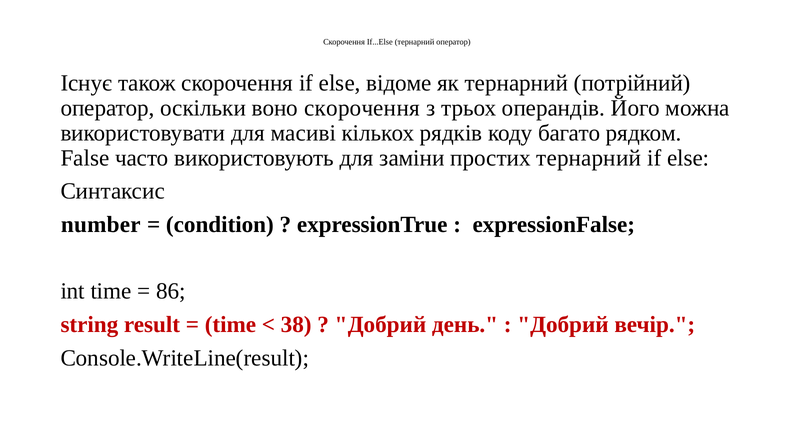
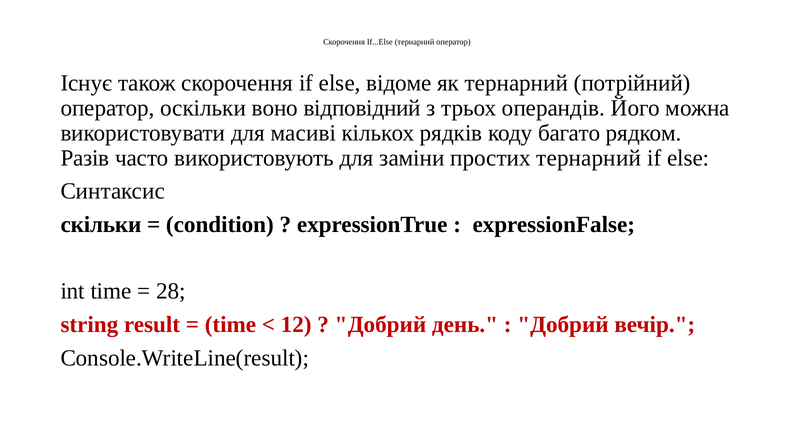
воно скорочення: скорочення -> відповідний
False: False -> Разів
number: number -> скільки
86: 86 -> 28
38: 38 -> 12
